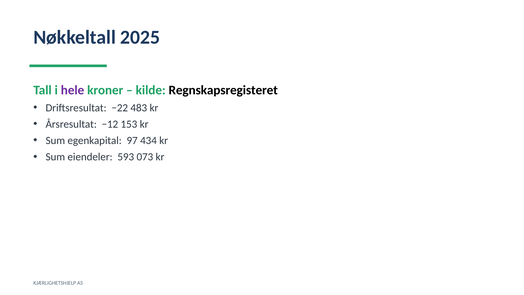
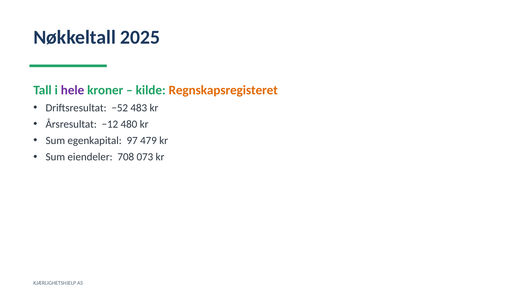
Regnskapsregisteret colour: black -> orange
−22: −22 -> −52
153: 153 -> 480
434: 434 -> 479
593: 593 -> 708
